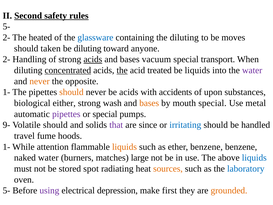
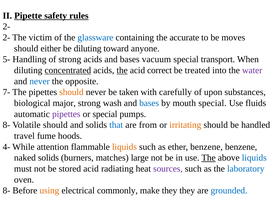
Second: Second -> Pipette
5- at (6, 27): 5- -> 2-
heated: heated -> victim
the diluting: diluting -> accurate
taken: taken -> either
2- at (6, 59): 2- -> 5-
acids at (93, 59) underline: present -> none
treated: treated -> correct
be liquids: liquids -> treated
never at (40, 81) colour: orange -> blue
1- at (6, 92): 1- -> 7-
be acids: acids -> taken
accidents: accidents -> carefully
either: either -> major
bases at (149, 103) colour: orange -> blue
metal: metal -> fluids
9- at (6, 125): 9- -> 8-
that colour: purple -> blue
since: since -> from
irritating colour: blue -> orange
1- at (6, 147): 1- -> 4-
naked water: water -> solids
The at (209, 158) underline: none -> present
stored spot: spot -> acid
sources colour: orange -> purple
5- at (6, 190): 5- -> 8-
using colour: purple -> orange
depression: depression -> commonly
make first: first -> they
grounded colour: orange -> blue
